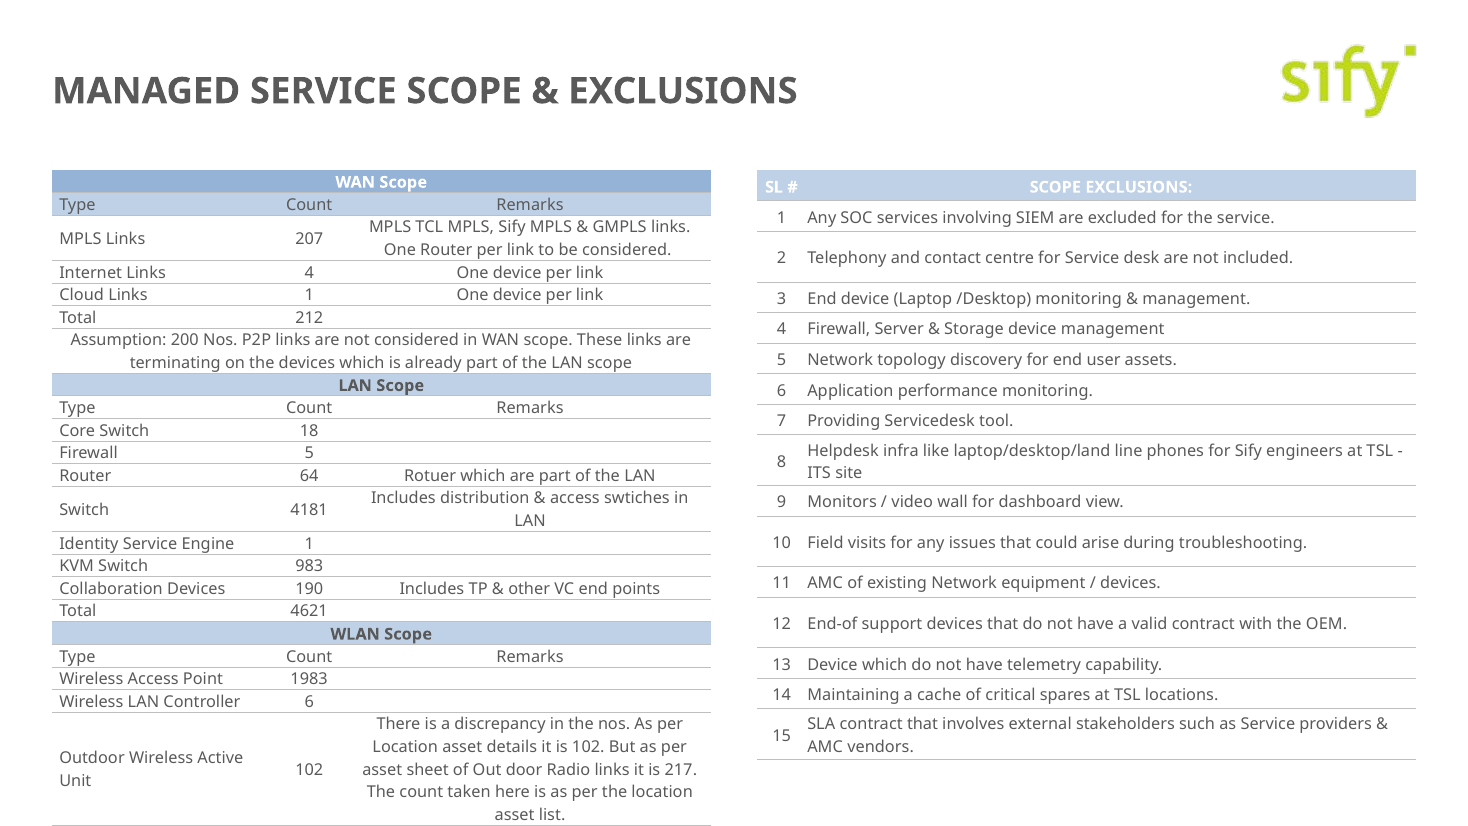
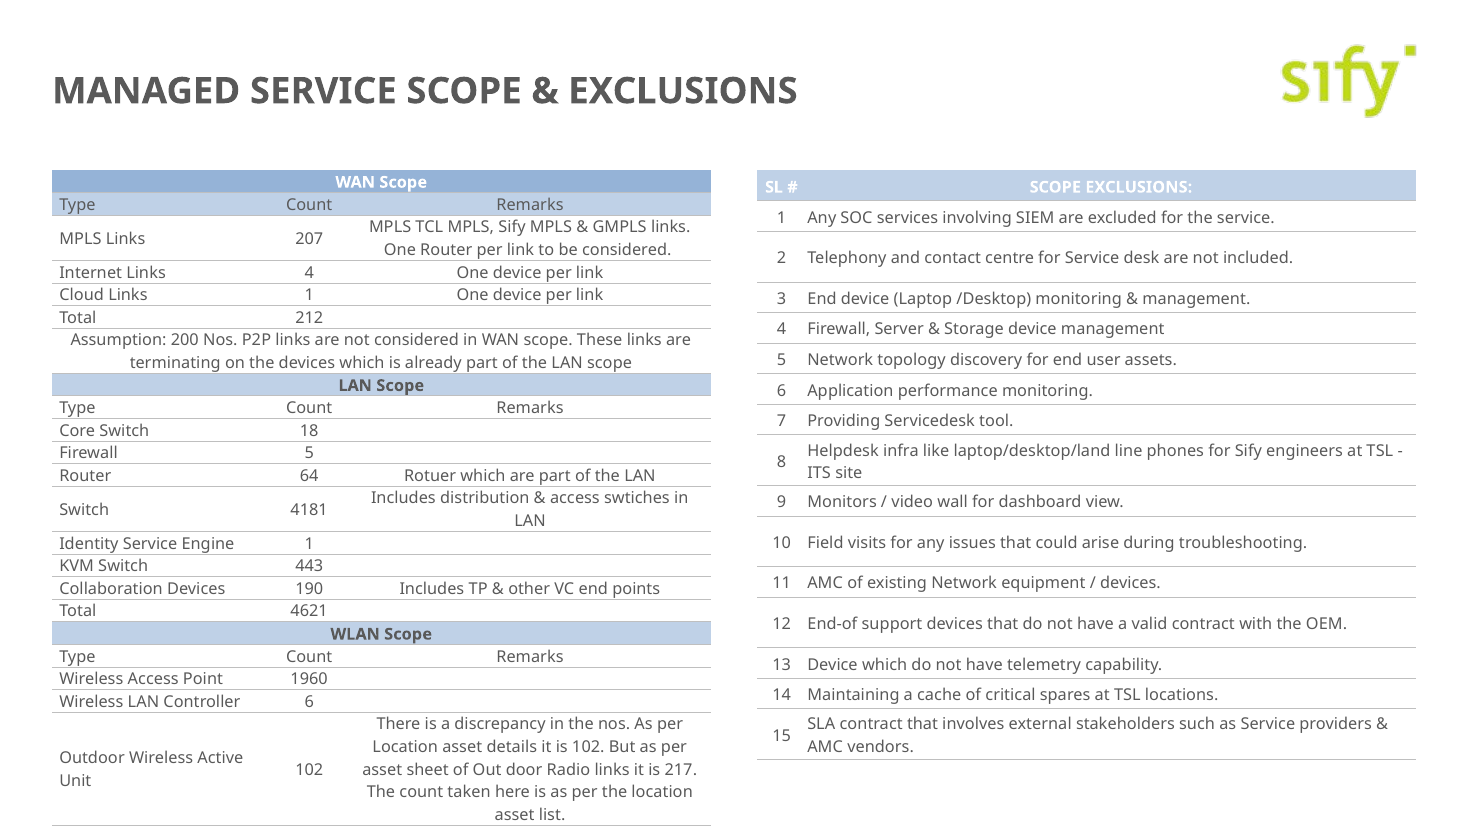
983: 983 -> 443
1983: 1983 -> 1960
